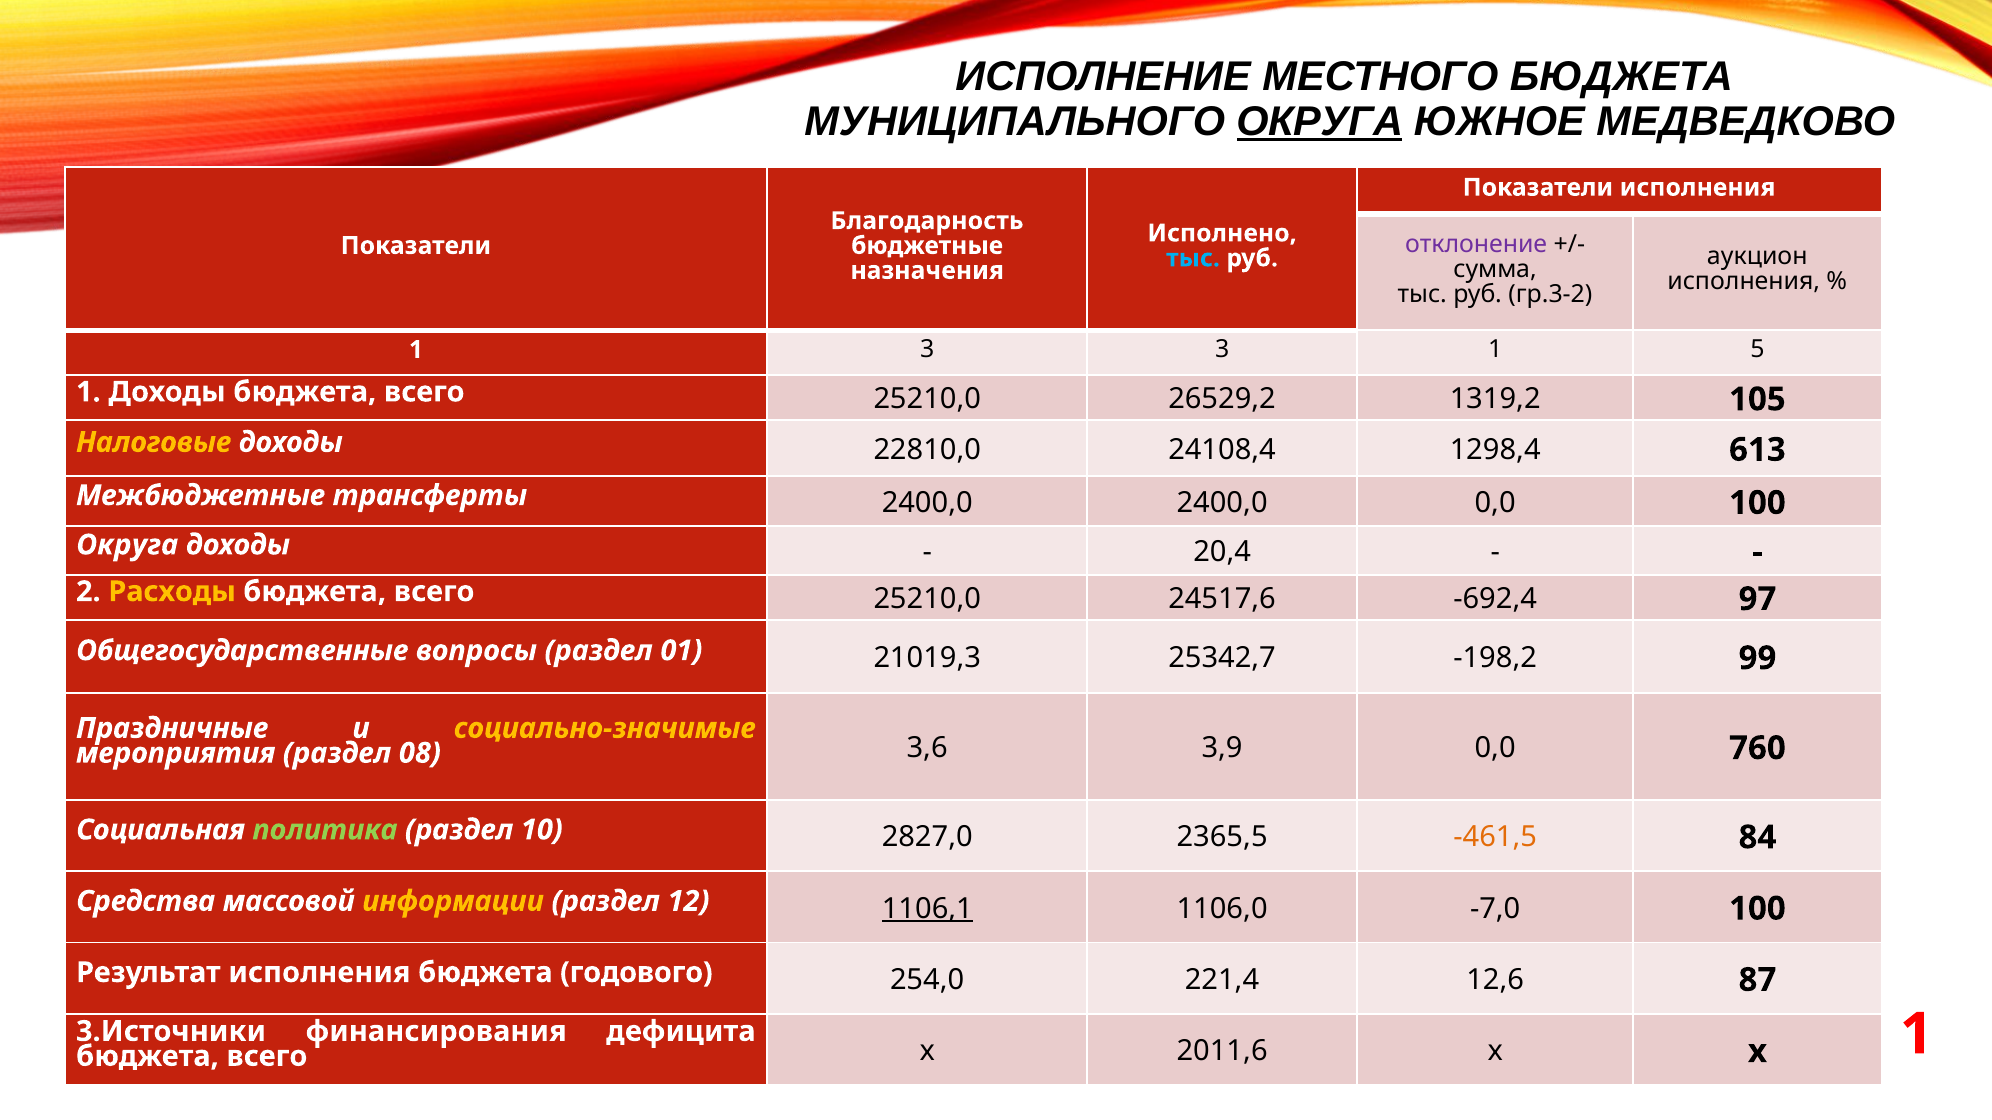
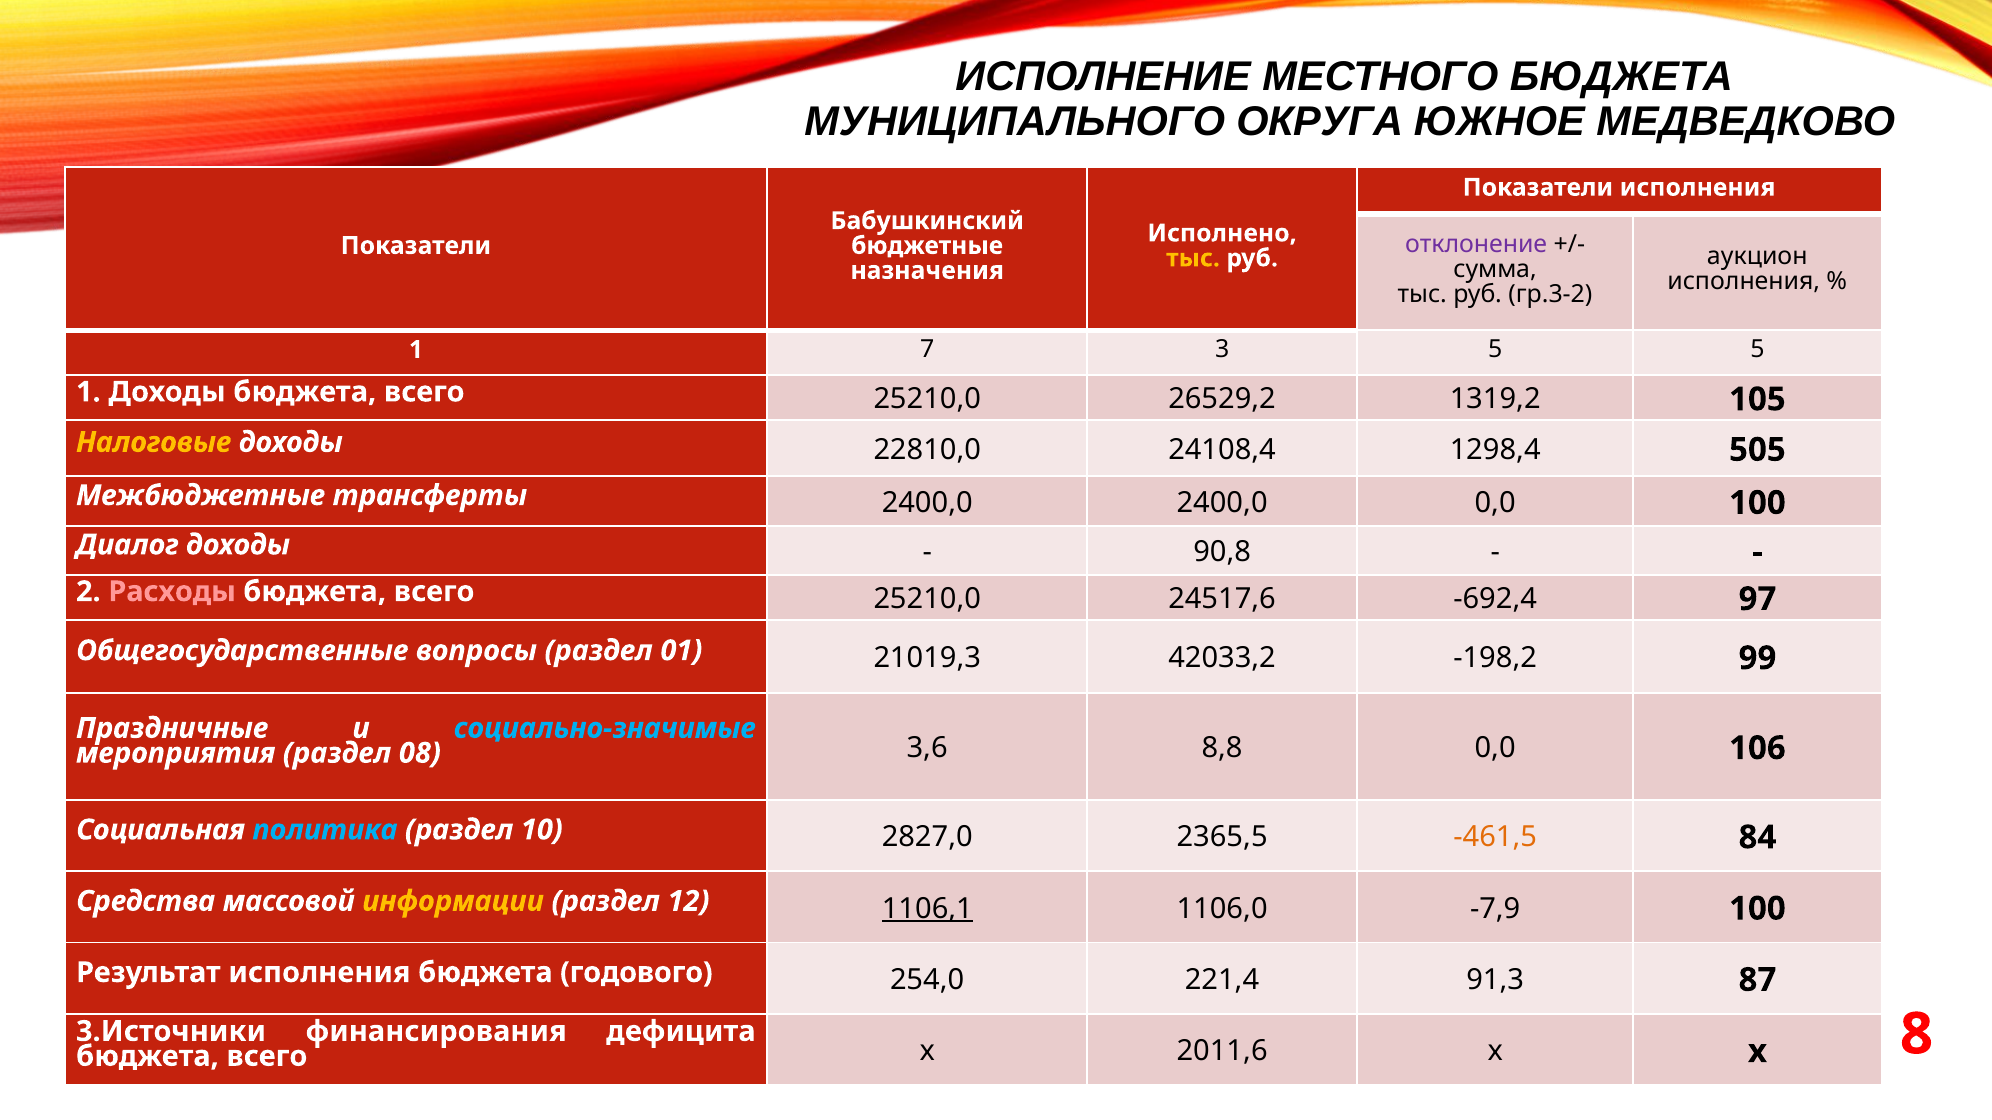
ОКРУГА at (1320, 122) underline: present -> none
Благодарность: Благодарность -> Бабушкинский
тыс at (1193, 258) colour: light blue -> yellow
1 3: 3 -> 7
3 1: 1 -> 5
613: 613 -> 505
Округа at (127, 545): Округа -> Диалог
20,4: 20,4 -> 90,8
Расходы colour: yellow -> pink
25342,7: 25342,7 -> 42033,2
социально-значимые colour: yellow -> light blue
3,9: 3,9 -> 8,8
760: 760 -> 106
политика colour: light green -> light blue
-7,0: -7,0 -> -7,9
12,6: 12,6 -> 91,3
х 1: 1 -> 8
